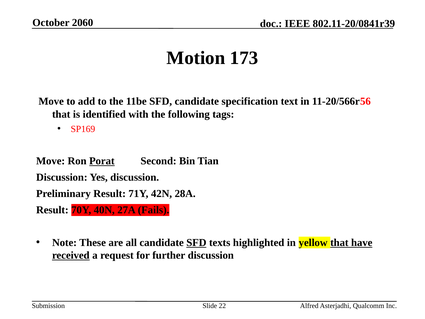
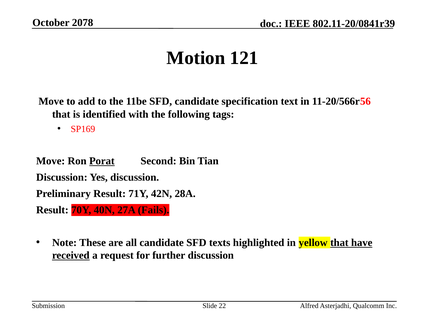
2060: 2060 -> 2078
173: 173 -> 121
SFD at (196, 242) underline: present -> none
